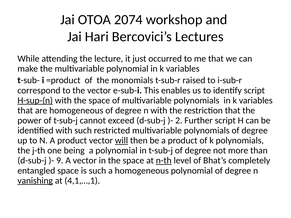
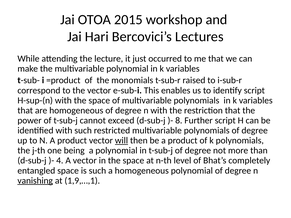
2074: 2074 -> 2015
H-sup-(n underline: present -> none
2: 2 -> 8
9: 9 -> 4
n-th underline: present -> none
4,1,…,1: 4,1,…,1 -> 1,9,…,1
